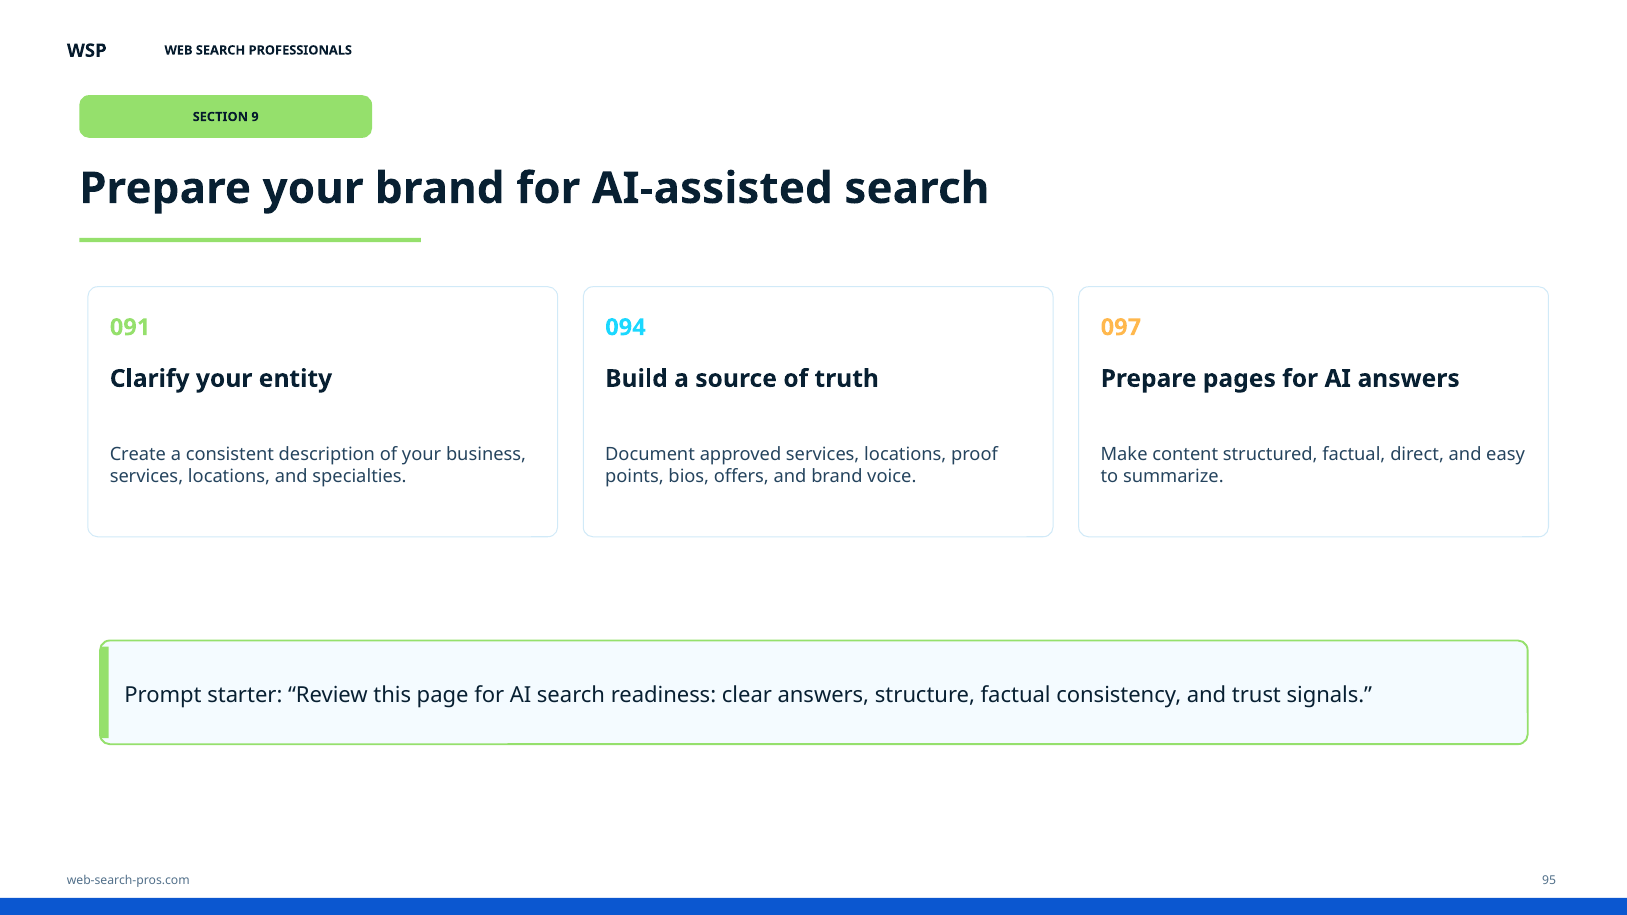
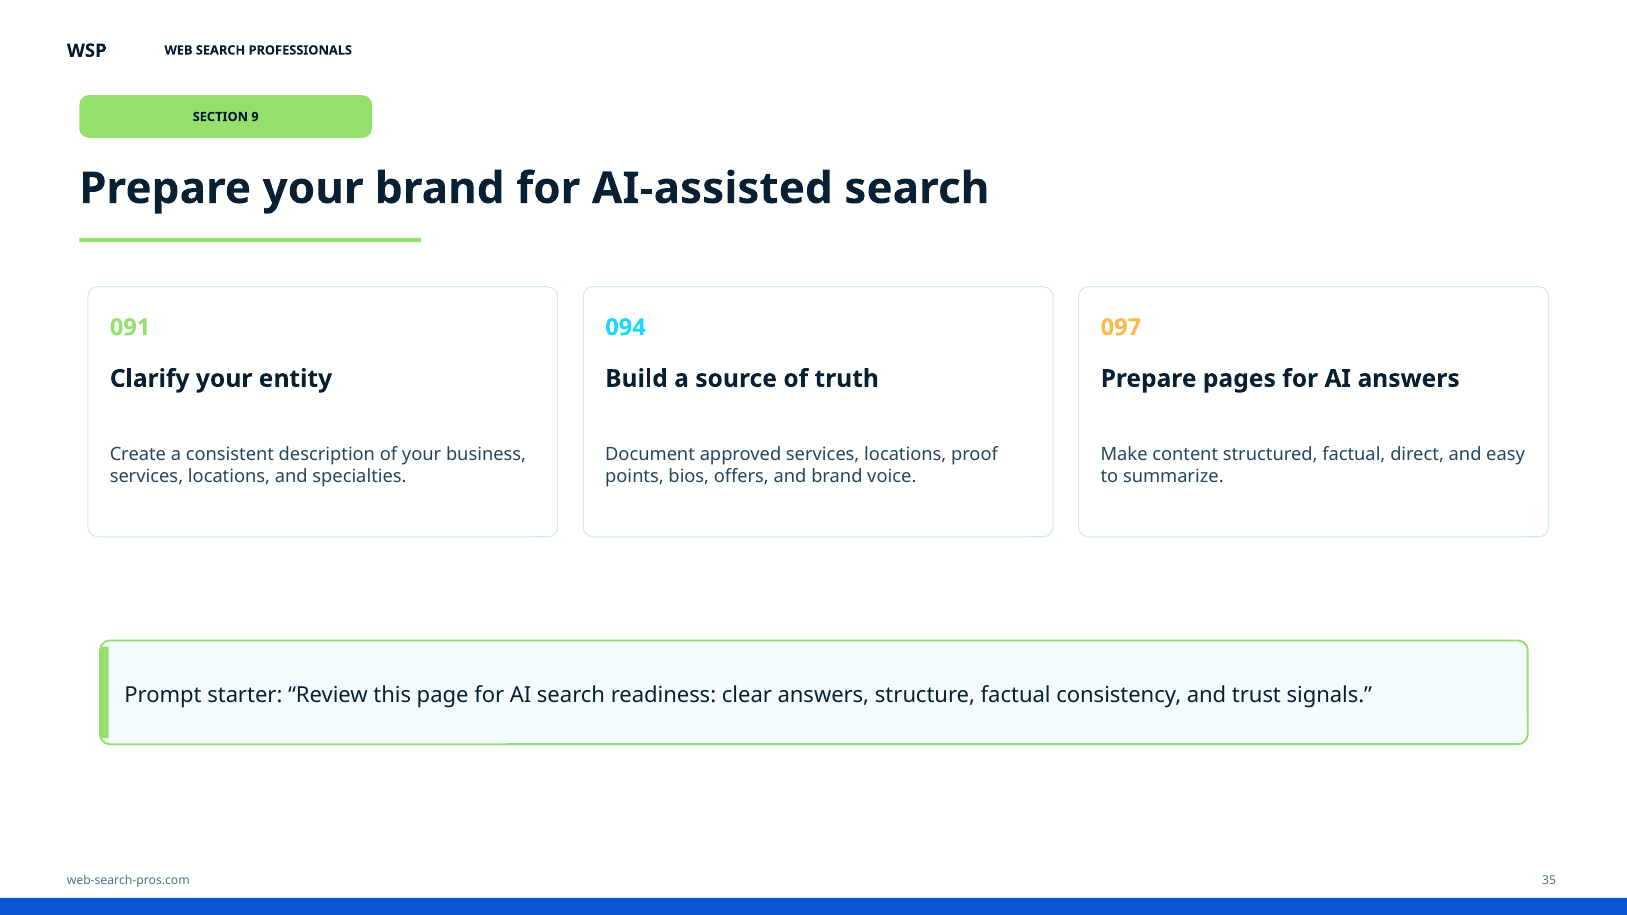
95: 95 -> 35
